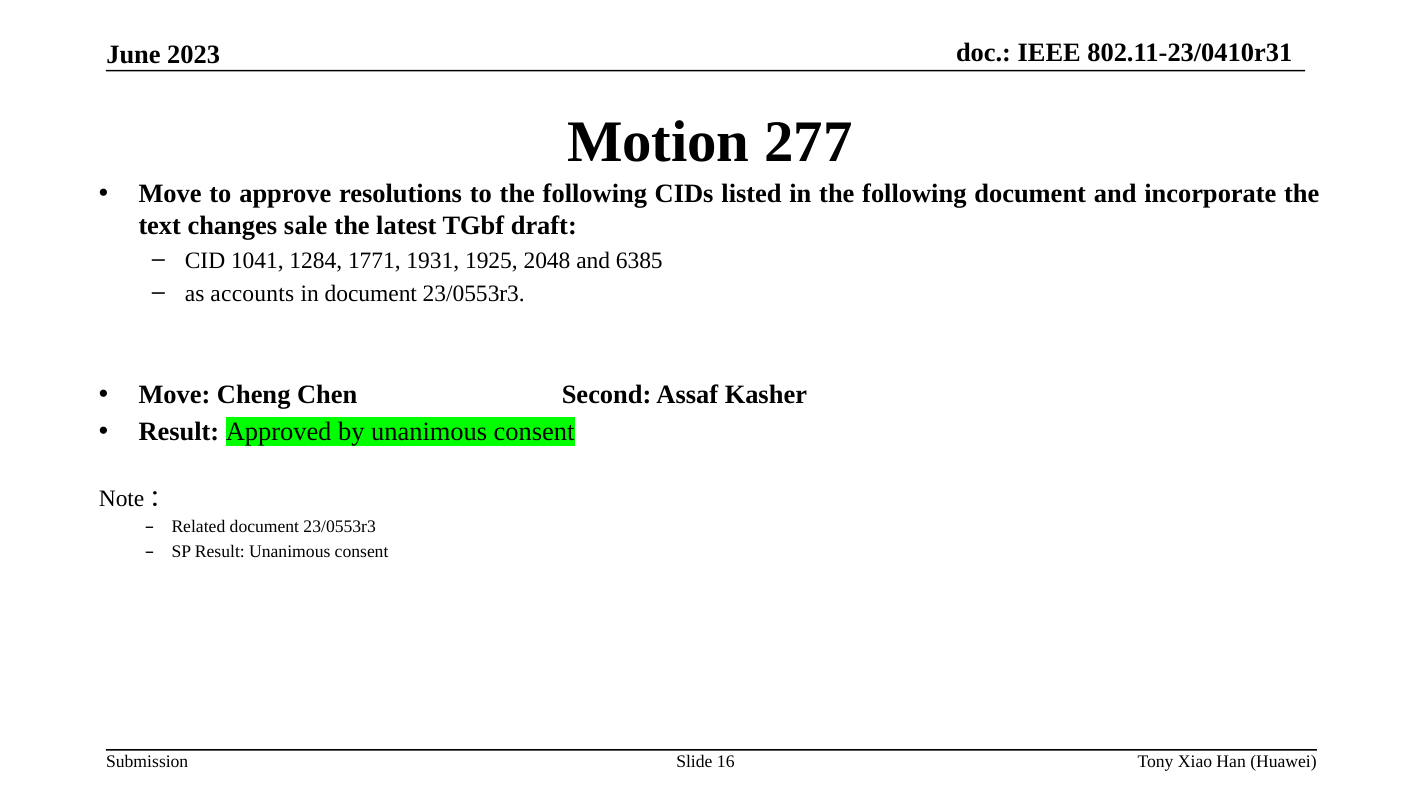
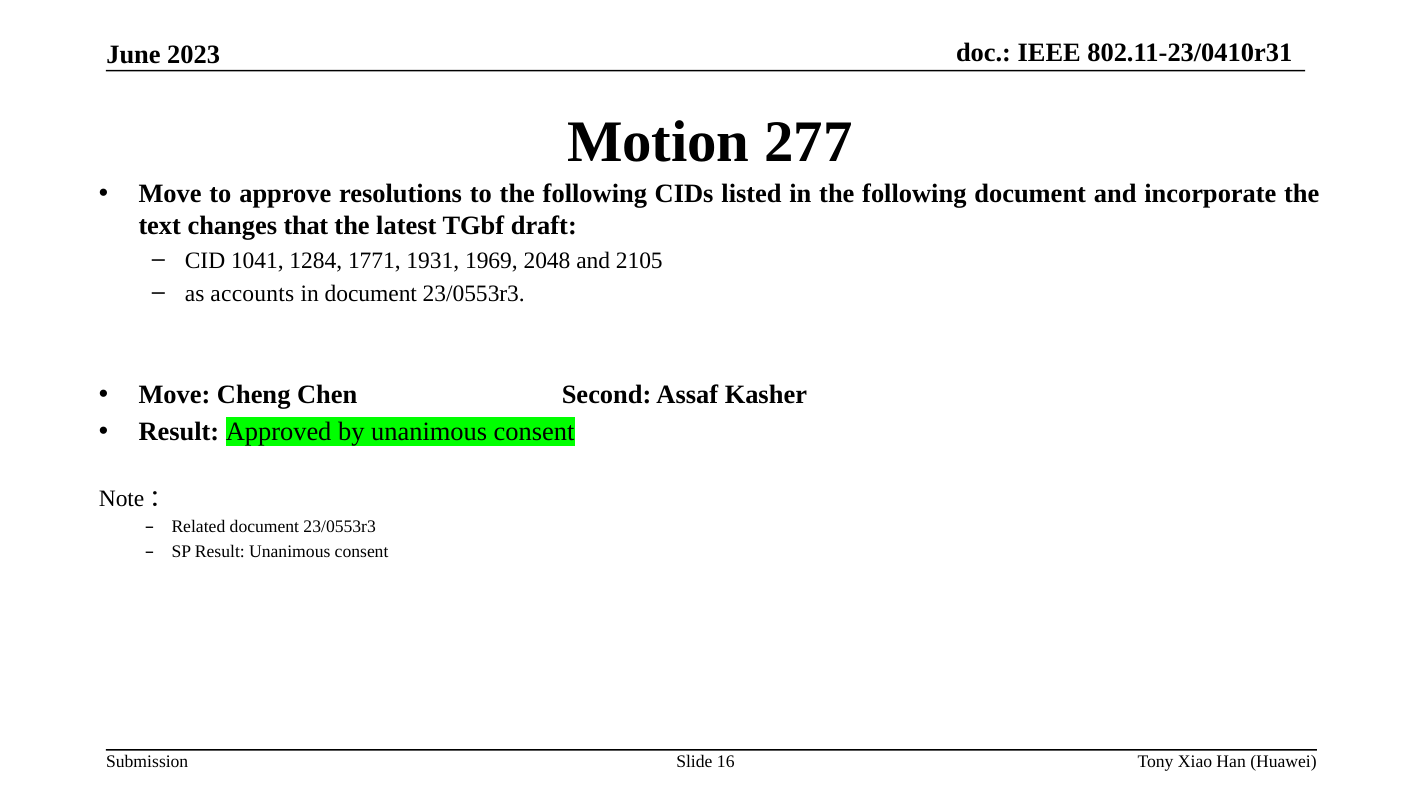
sale: sale -> that
1925: 1925 -> 1969
6385: 6385 -> 2105
